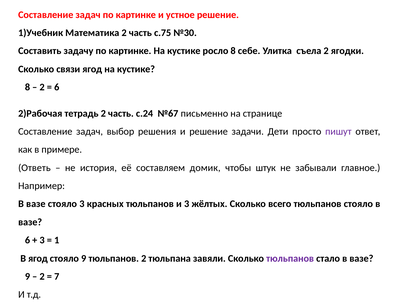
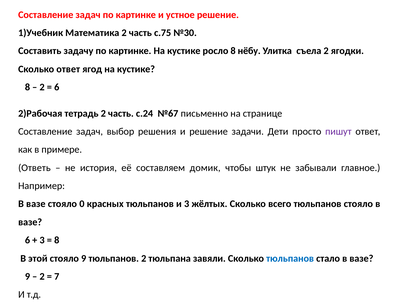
себе: себе -> нёбу
Сколько связи: связи -> ответ
стояло 3: 3 -> 0
1 at (57, 240): 1 -> 8
В ягод: ягод -> этой
тюльпанов at (290, 258) colour: purple -> blue
